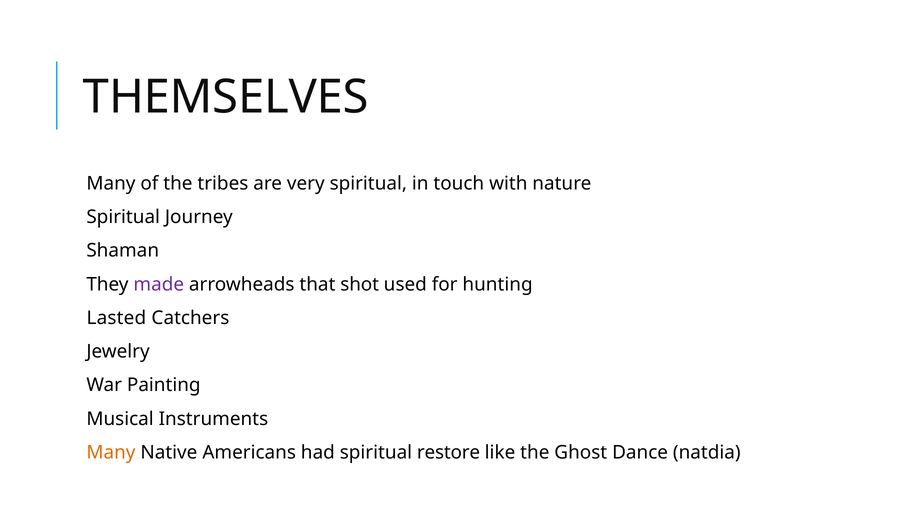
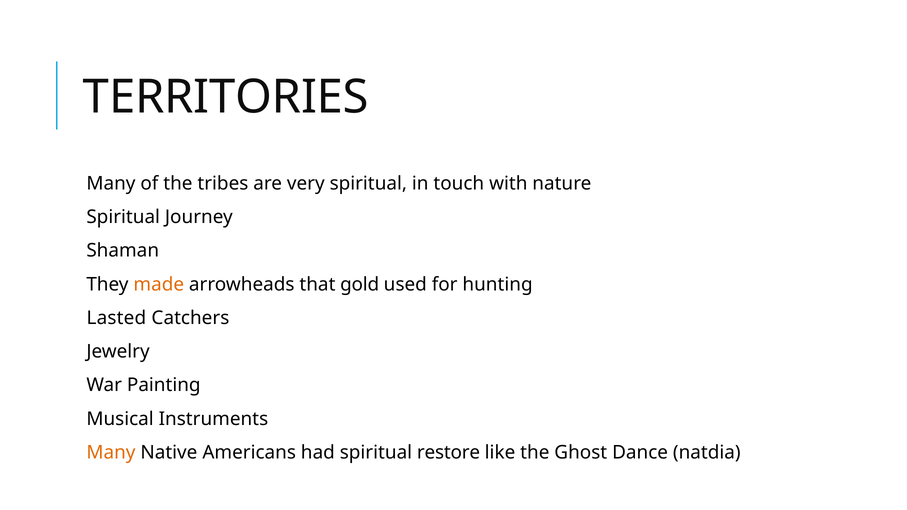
THEMSELVES: THEMSELVES -> TERRITORIES
made colour: purple -> orange
shot: shot -> gold
